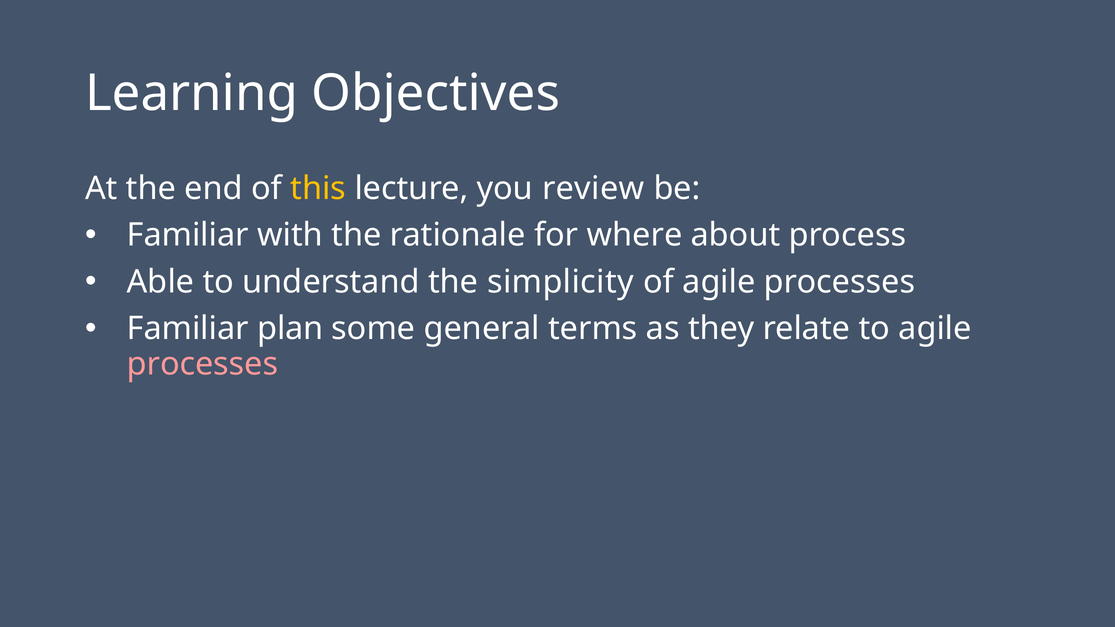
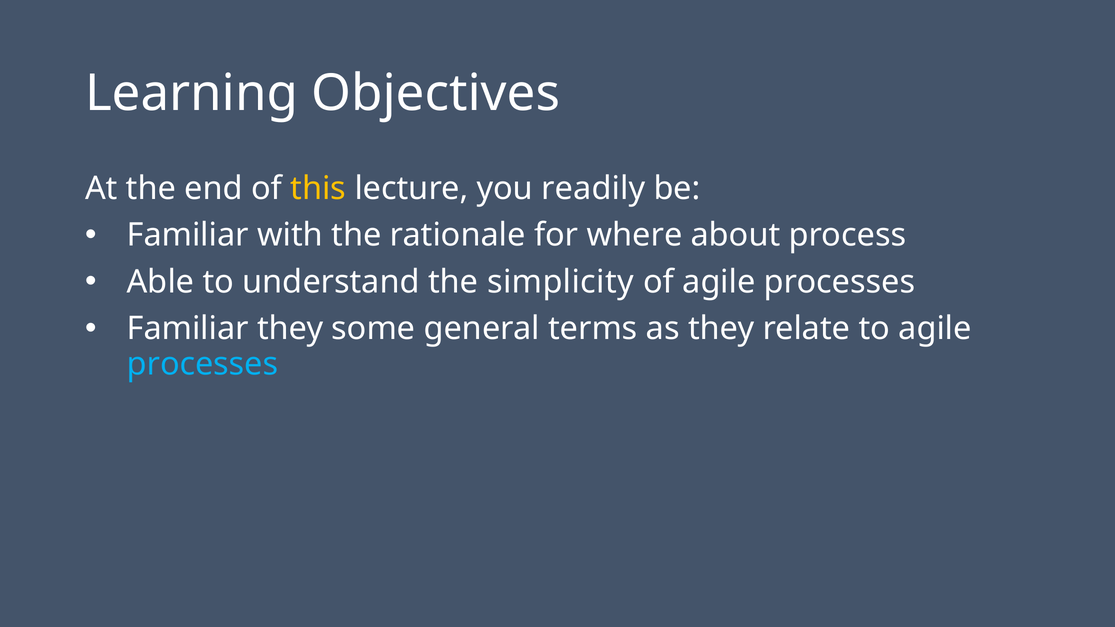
review: review -> readily
Familiar plan: plan -> they
processes at (202, 364) colour: pink -> light blue
